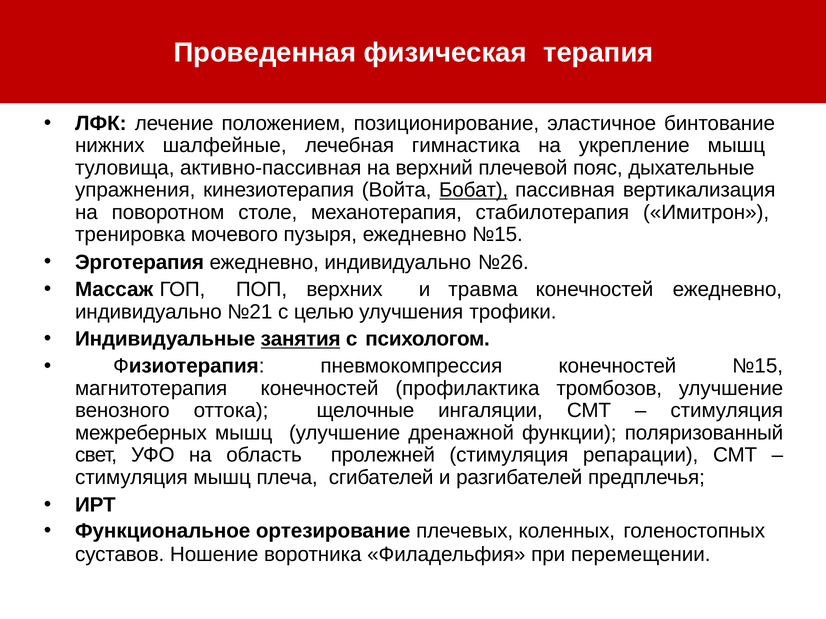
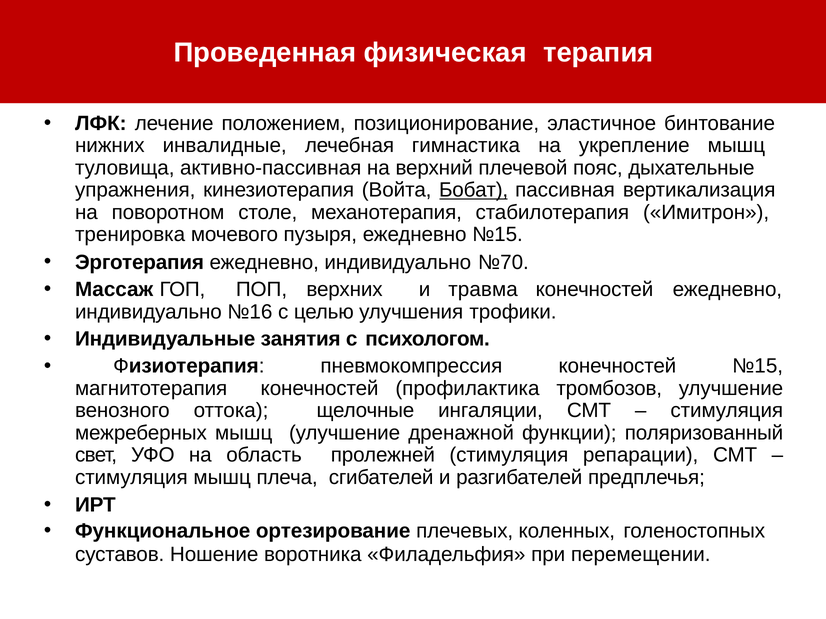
шалфейные: шалфейные -> инвалидные
№26: №26 -> №70
№21: №21 -> №16
занятия underline: present -> none
